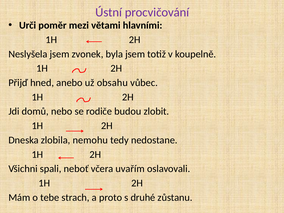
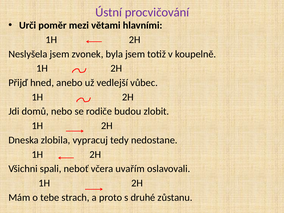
obsahu: obsahu -> vedlejší
nemohu: nemohu -> vypracuj
